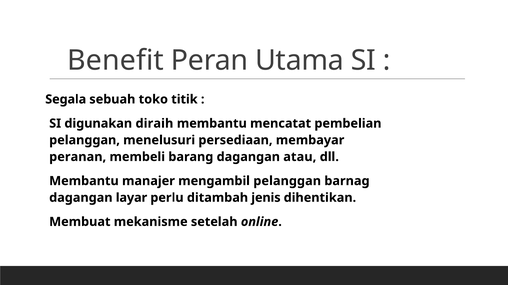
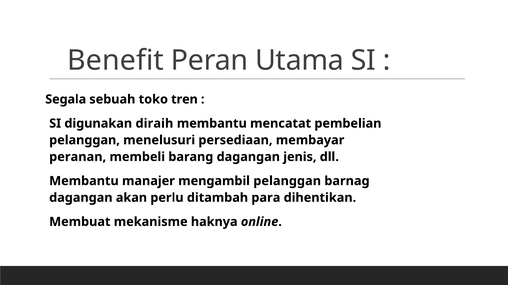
titik: titik -> tren
atau: atau -> jenis
layar: layar -> akan
jenis: jenis -> para
setelah: setelah -> haknya
